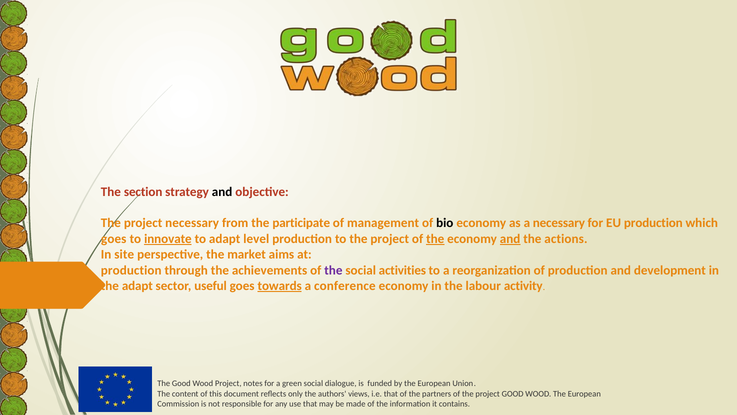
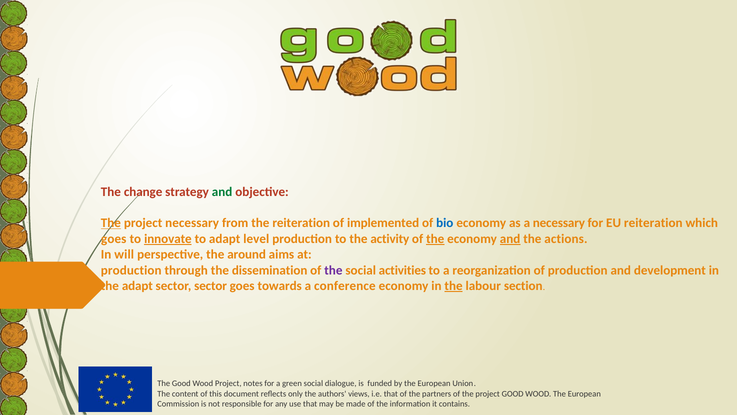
section: section -> change
and at (222, 192) colour: black -> green
The at (111, 223) underline: none -> present
the participate: participate -> reiteration
management: management -> implemented
bio colour: black -> blue
EU production: production -> reiteration
to the project: project -> activity
site: site -> will
market: market -> around
achievements: achievements -> dissemination
sector useful: useful -> sector
towards underline: present -> none
the at (454, 286) underline: none -> present
activity: activity -> section
